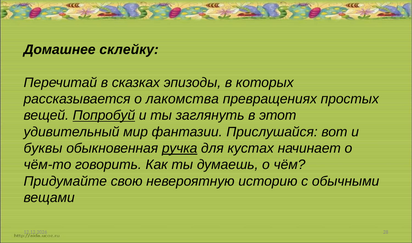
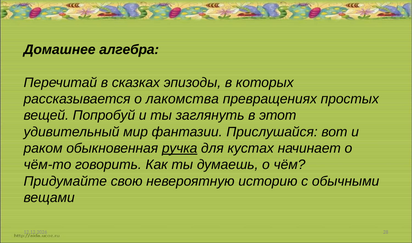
склейку: склейку -> алгебра
Попробуй underline: present -> none
буквы: буквы -> раком
